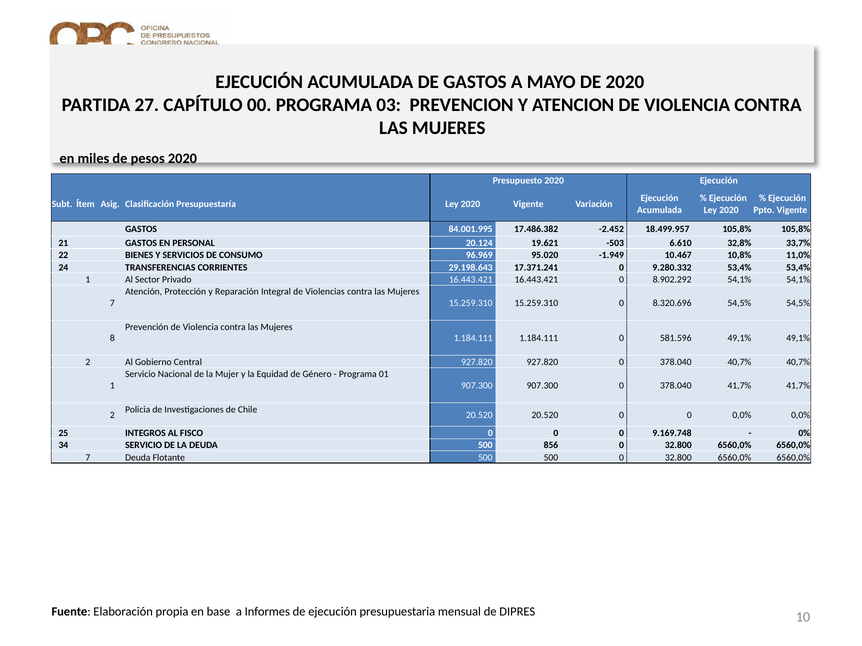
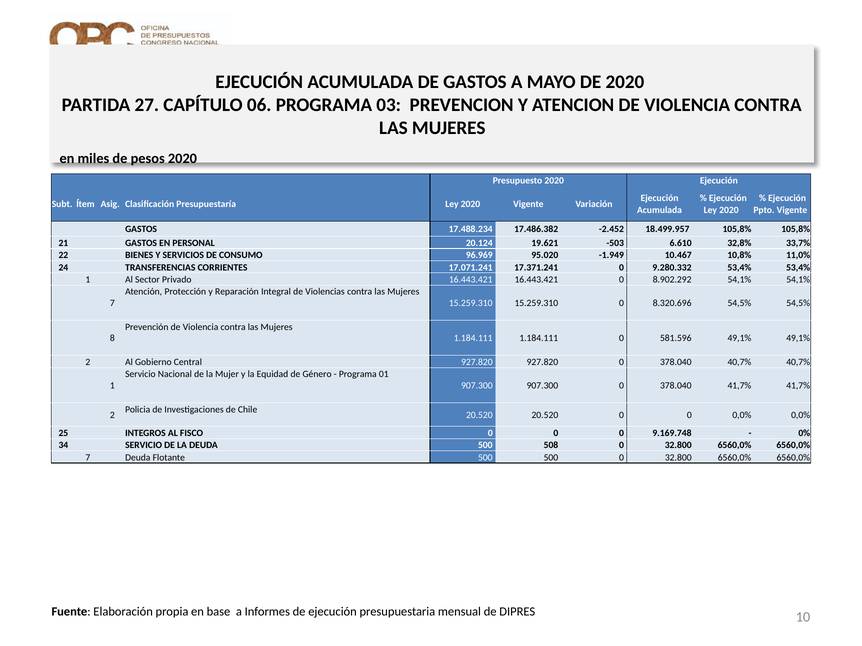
00: 00 -> 06
84.001.995: 84.001.995 -> 17.488.234
29.198.643: 29.198.643 -> 17.071.241
856: 856 -> 508
